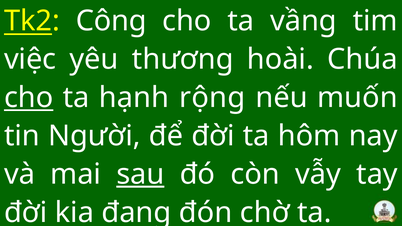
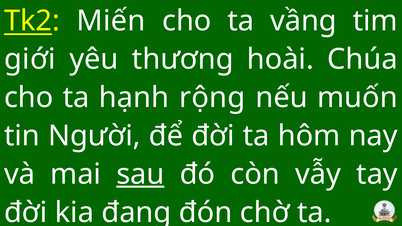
Công: Công -> Miến
việc: việc -> giới
cho at (29, 98) underline: present -> none
